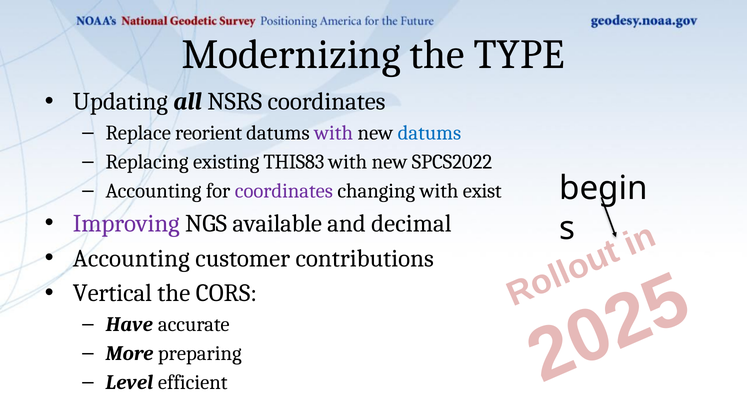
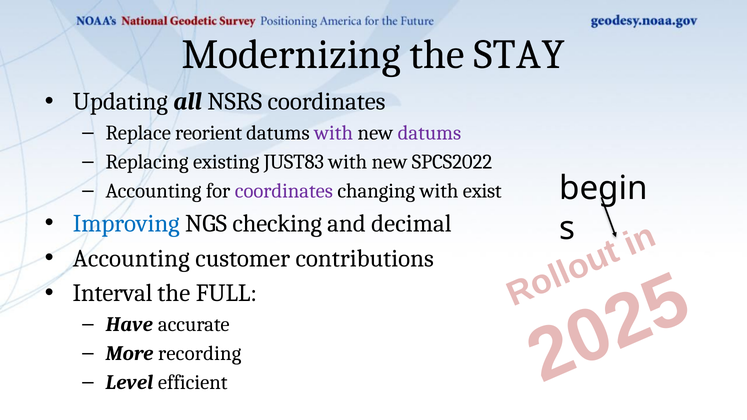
TYPE: TYPE -> STAY
datums at (429, 133) colour: blue -> purple
THIS83: THIS83 -> JUST83
Improving colour: purple -> blue
available: available -> checking
Vertical: Vertical -> Interval
CORS: CORS -> FULL
preparing: preparing -> recording
